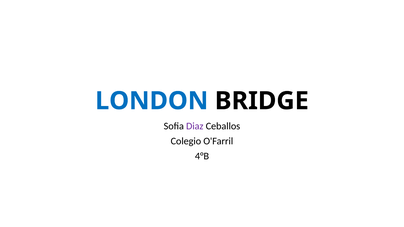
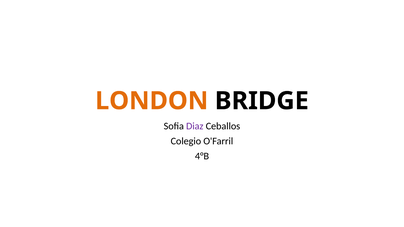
LONDON colour: blue -> orange
